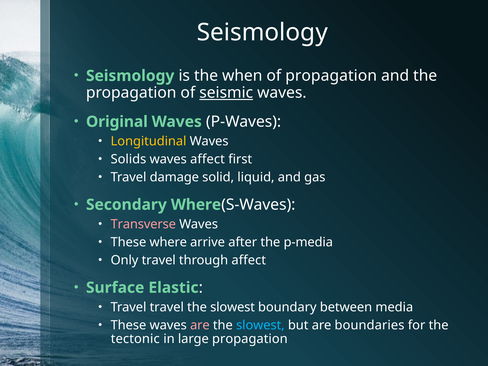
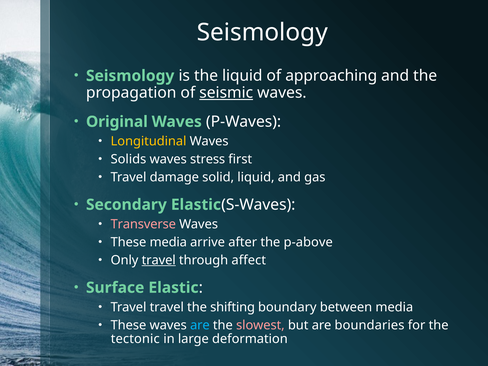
the when: when -> liquid
of propagation: propagation -> approaching
waves affect: affect -> stress
Secondary Where: Where -> Elastic
These where: where -> media
p-media: p-media -> p-above
travel at (159, 260) underline: none -> present
slowest at (233, 307): slowest -> shifting
are at (200, 325) colour: pink -> light blue
slowest at (260, 325) colour: light blue -> pink
large propagation: propagation -> deformation
